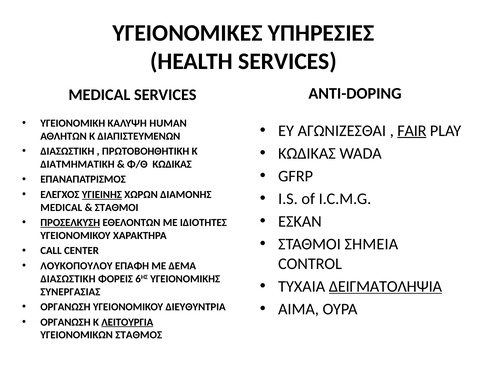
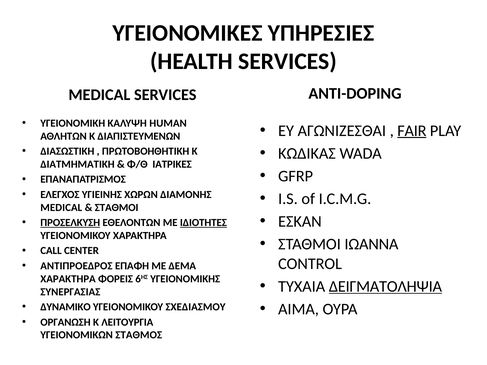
Φ/Θ ΚΩΔΙΚΑΣ: ΚΩΔΙΚΑΣ -> ΙΑΤΡΙΚΕΣ
ΥΓΙΕΙΝΗΣ underline: present -> none
ΙΔΙΟΤΗΤΕΣ underline: none -> present
ΣΗΜΕΙΑ: ΣΗΜΕΙΑ -> ΙΩΑΝΝΑ
ΛΟΥΚΟΠΟΥΛΟΥ: ΛΟΥΚΟΠΟΥΛΟΥ -> ΑΝΤΙΠΡΟΕΔΡΟΣ
ΔΙΑΣΩΣΤΙΚΗ at (68, 279): ΔΙΑΣΩΣΤΙΚΗ -> ΧΑΡΑΚΤΗΡΑ
ΟΡΓΑΝΩΣΗ at (65, 307): ΟΡΓΑΝΩΣΗ -> ΔΥΝΑΜΙΚΟ
ΔΙΕΥΘΥΝΤΡΙΑ: ΔΙΕΥΘΥΝΤΡΙΑ -> ΣΧΕΔΙΑΣΜΟΥ
ΛΕΙΤΟΥΡΓΙΑ underline: present -> none
